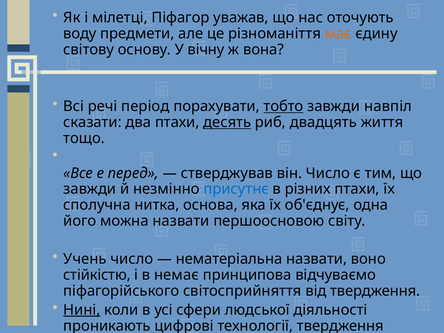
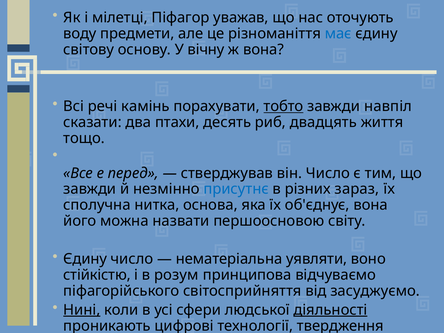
має colour: orange -> blue
період: період -> камінь
десять underline: present -> none
різних птахи: птахи -> зараз
об'єднує одна: одна -> вона
Учень at (85, 259): Учень -> Єдину
нематеріальна назвати: назвати -> уявляти
немає: немає -> розум
від твердження: твердження -> засуджуємо
діяльності underline: none -> present
